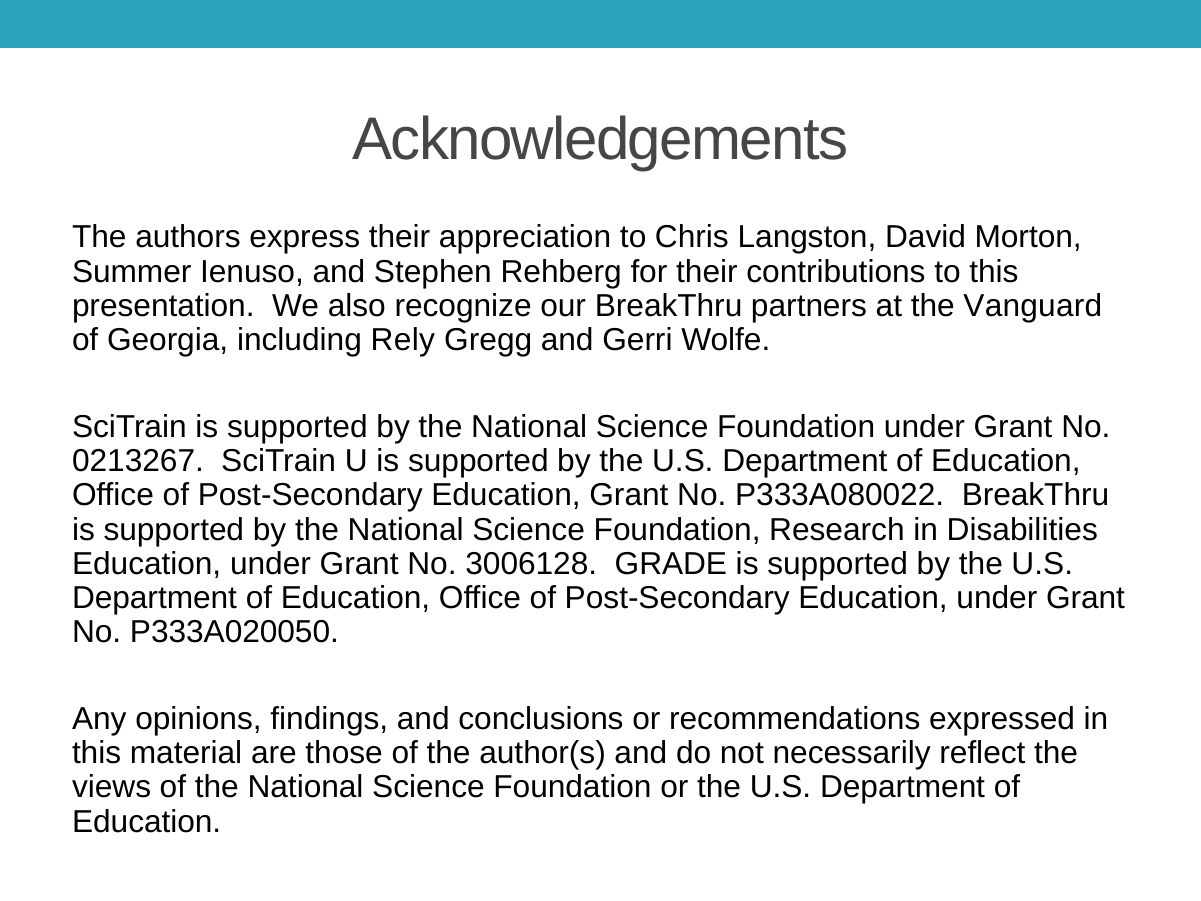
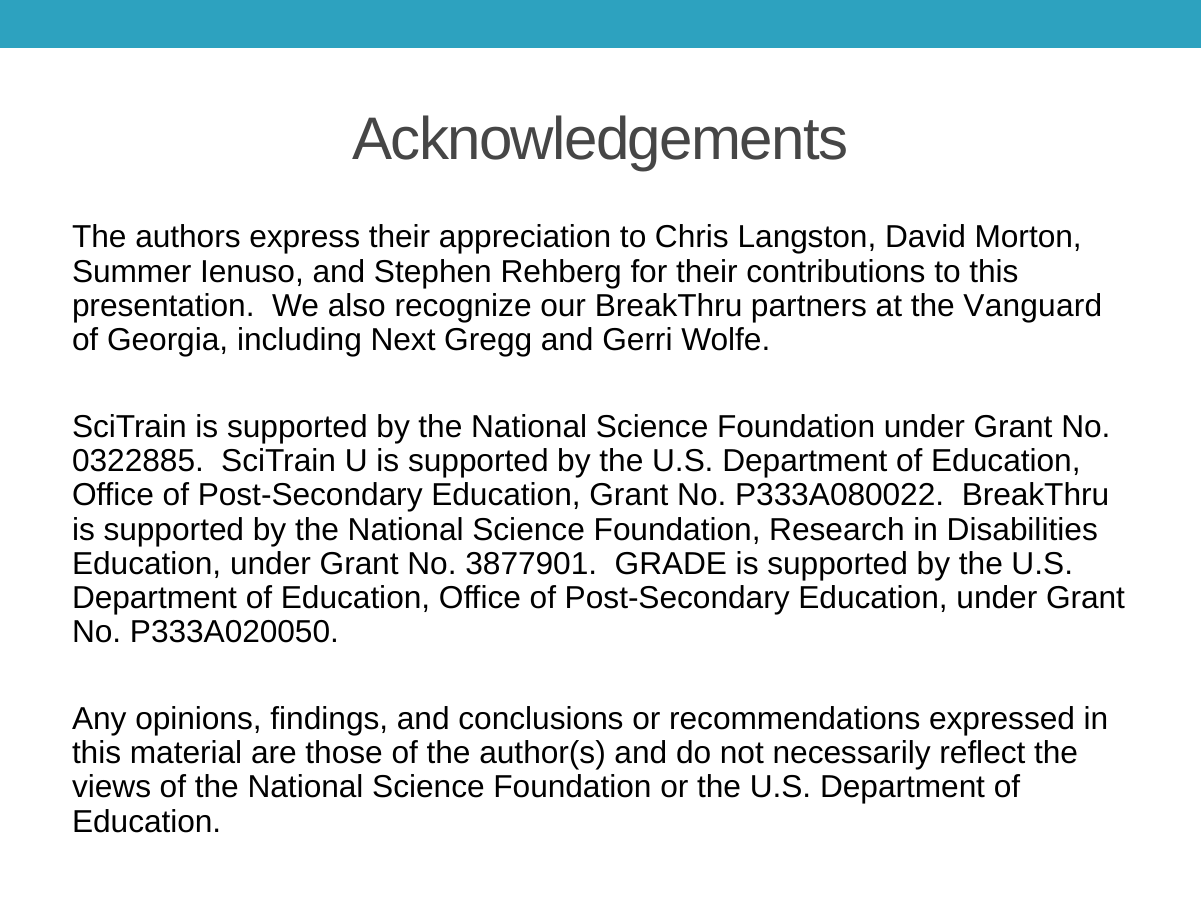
Rely: Rely -> Next
0213267: 0213267 -> 0322885
3006128: 3006128 -> 3877901
